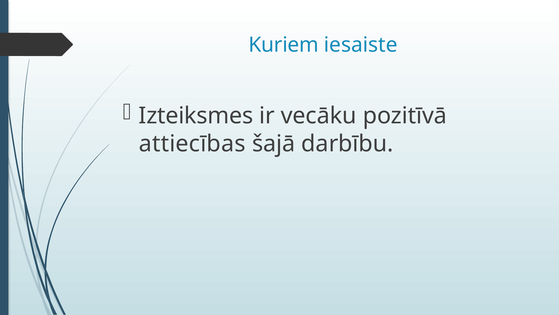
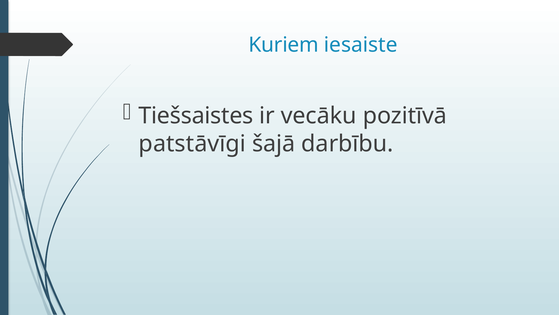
Izteiksmes: Izteiksmes -> Tiešsaistes
attiecības: attiecības -> patstāvīgi
